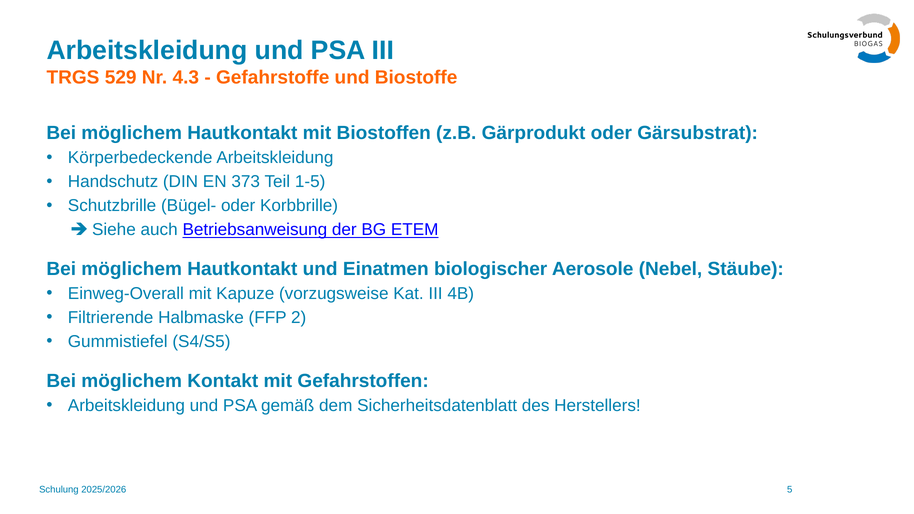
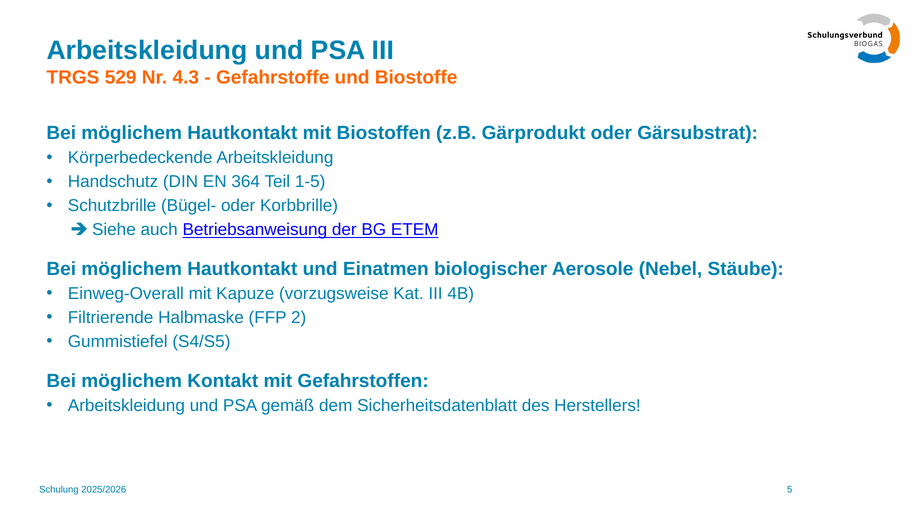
373: 373 -> 364
